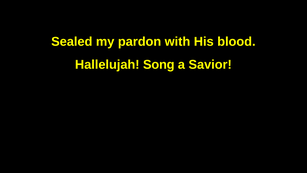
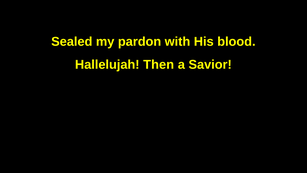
Song: Song -> Then
